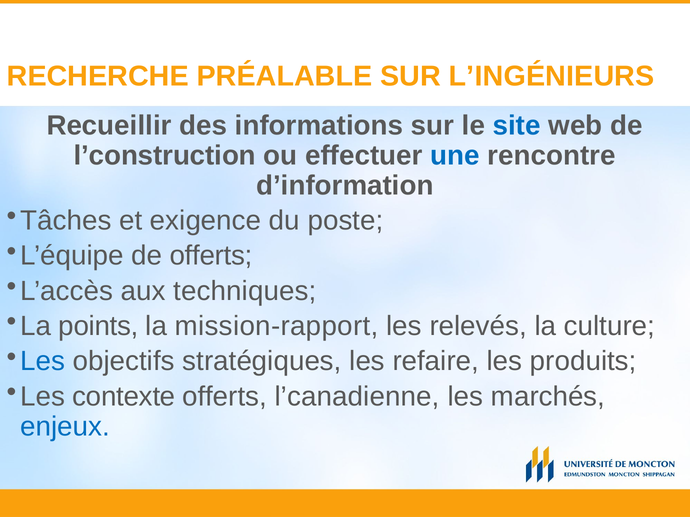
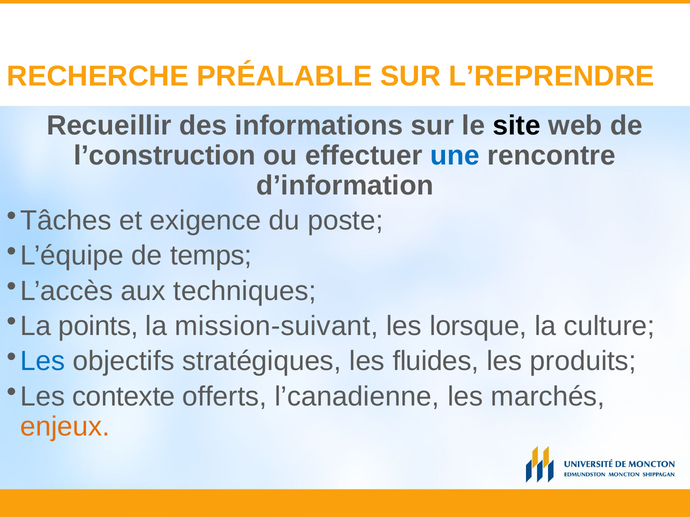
L’INGÉNIEURS: L’INGÉNIEURS -> L’REPRENDRE
site colour: blue -> black
de offerts: offerts -> temps
mission-rapport: mission-rapport -> mission-suivant
relevés: relevés -> lorsque
refaire: refaire -> fluides
enjeux colour: blue -> orange
